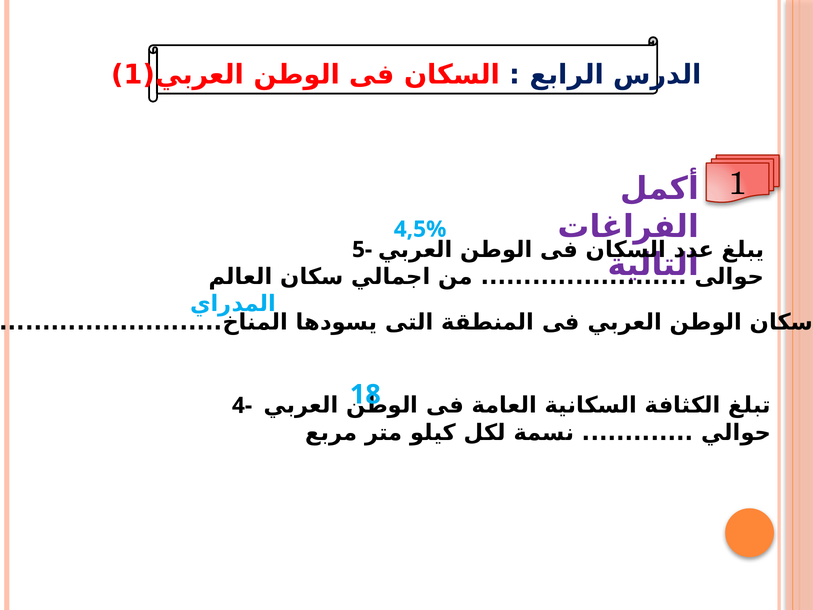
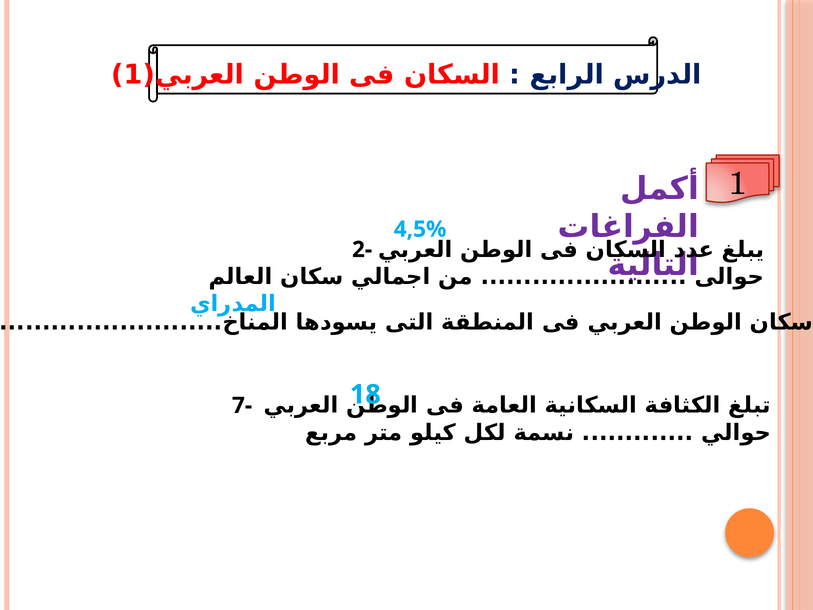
5-: 5- -> 2-
4-: 4- -> 7-
